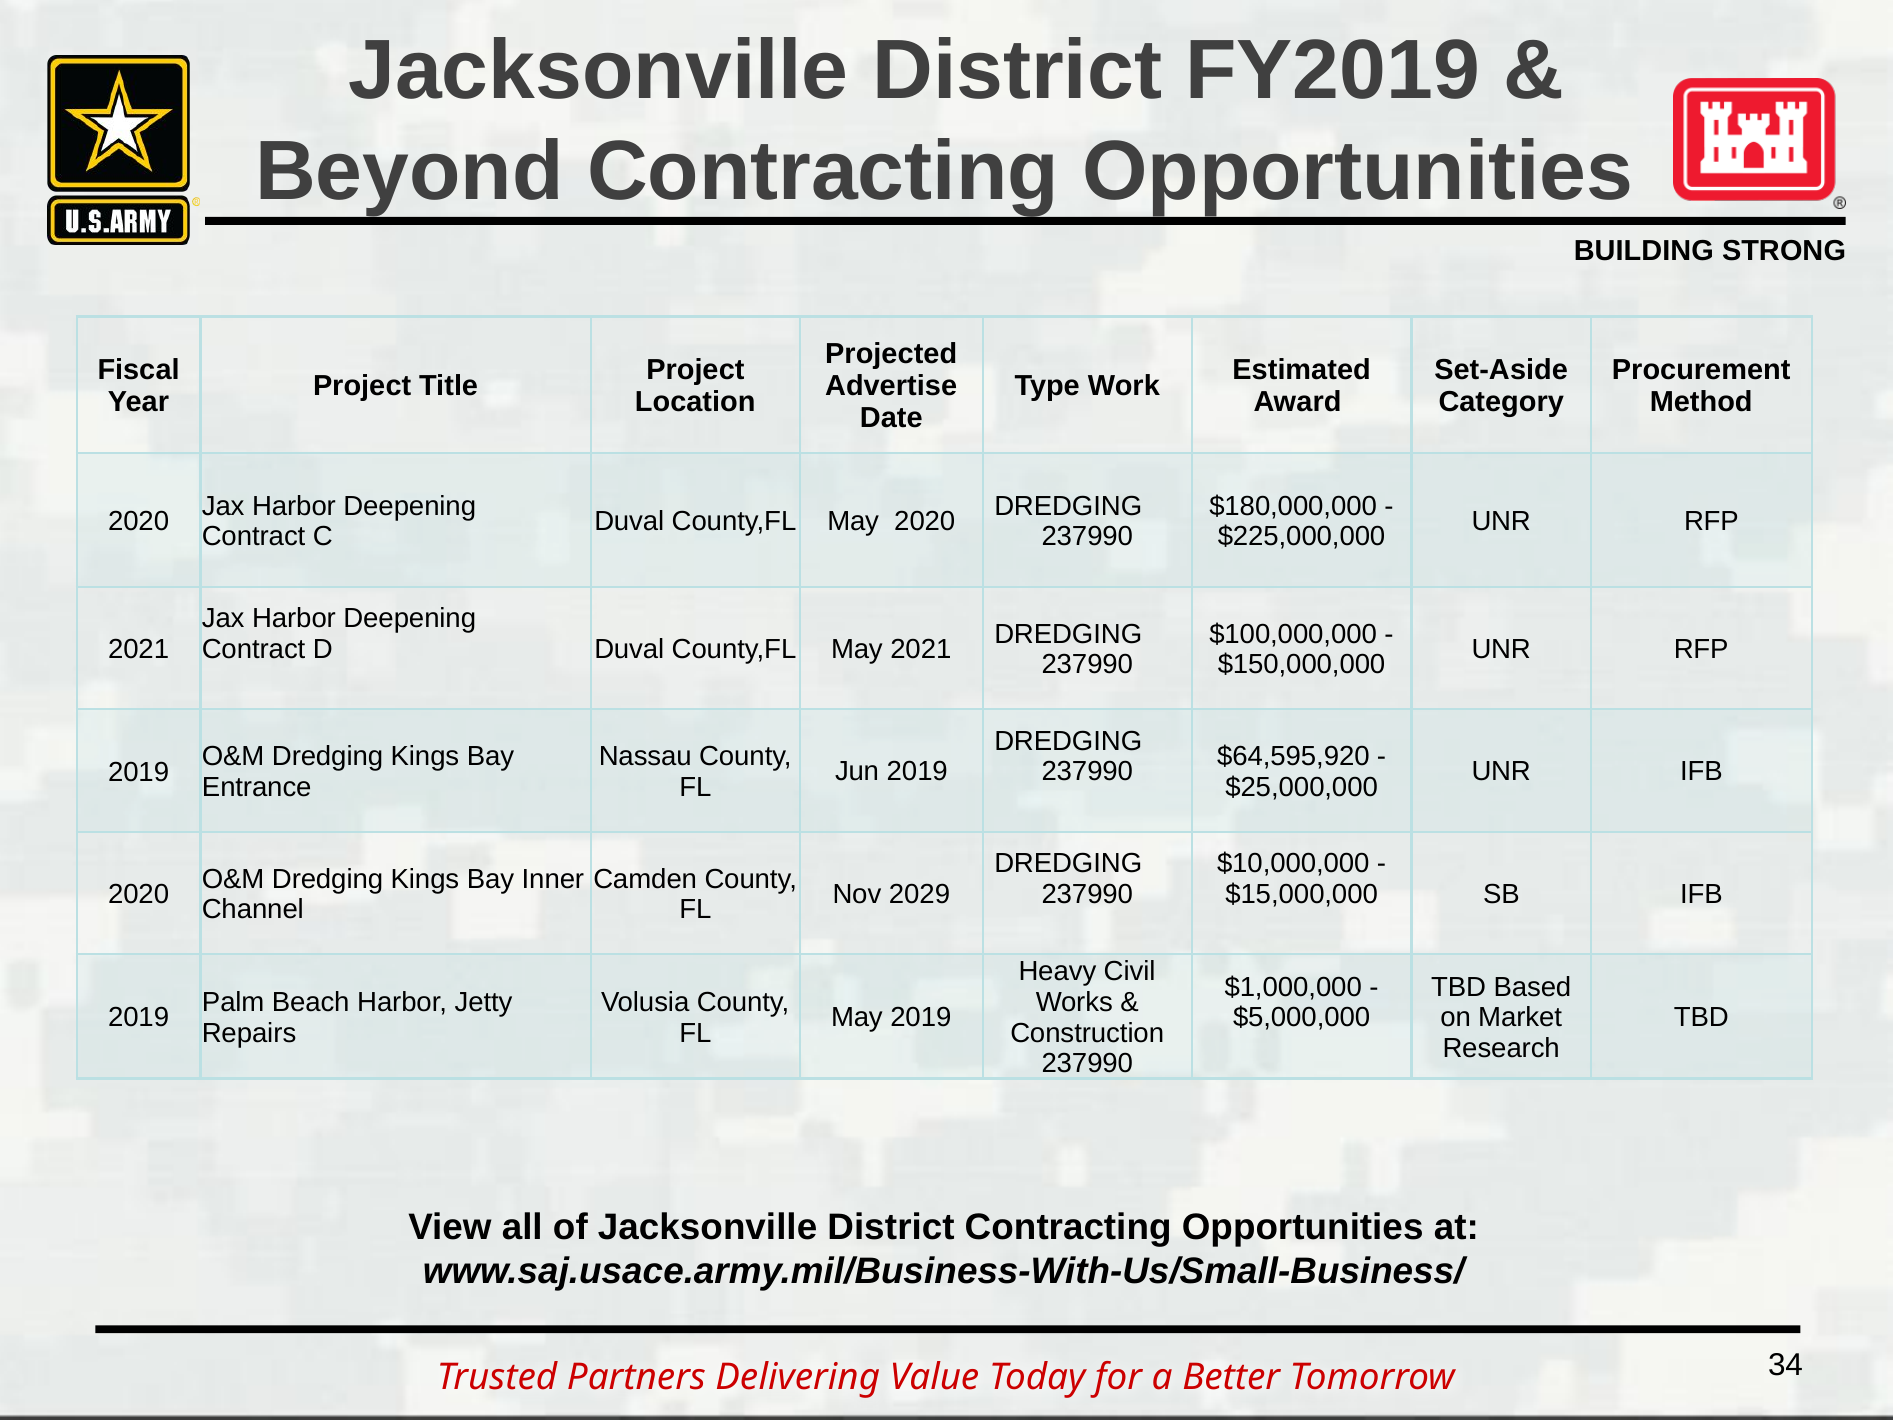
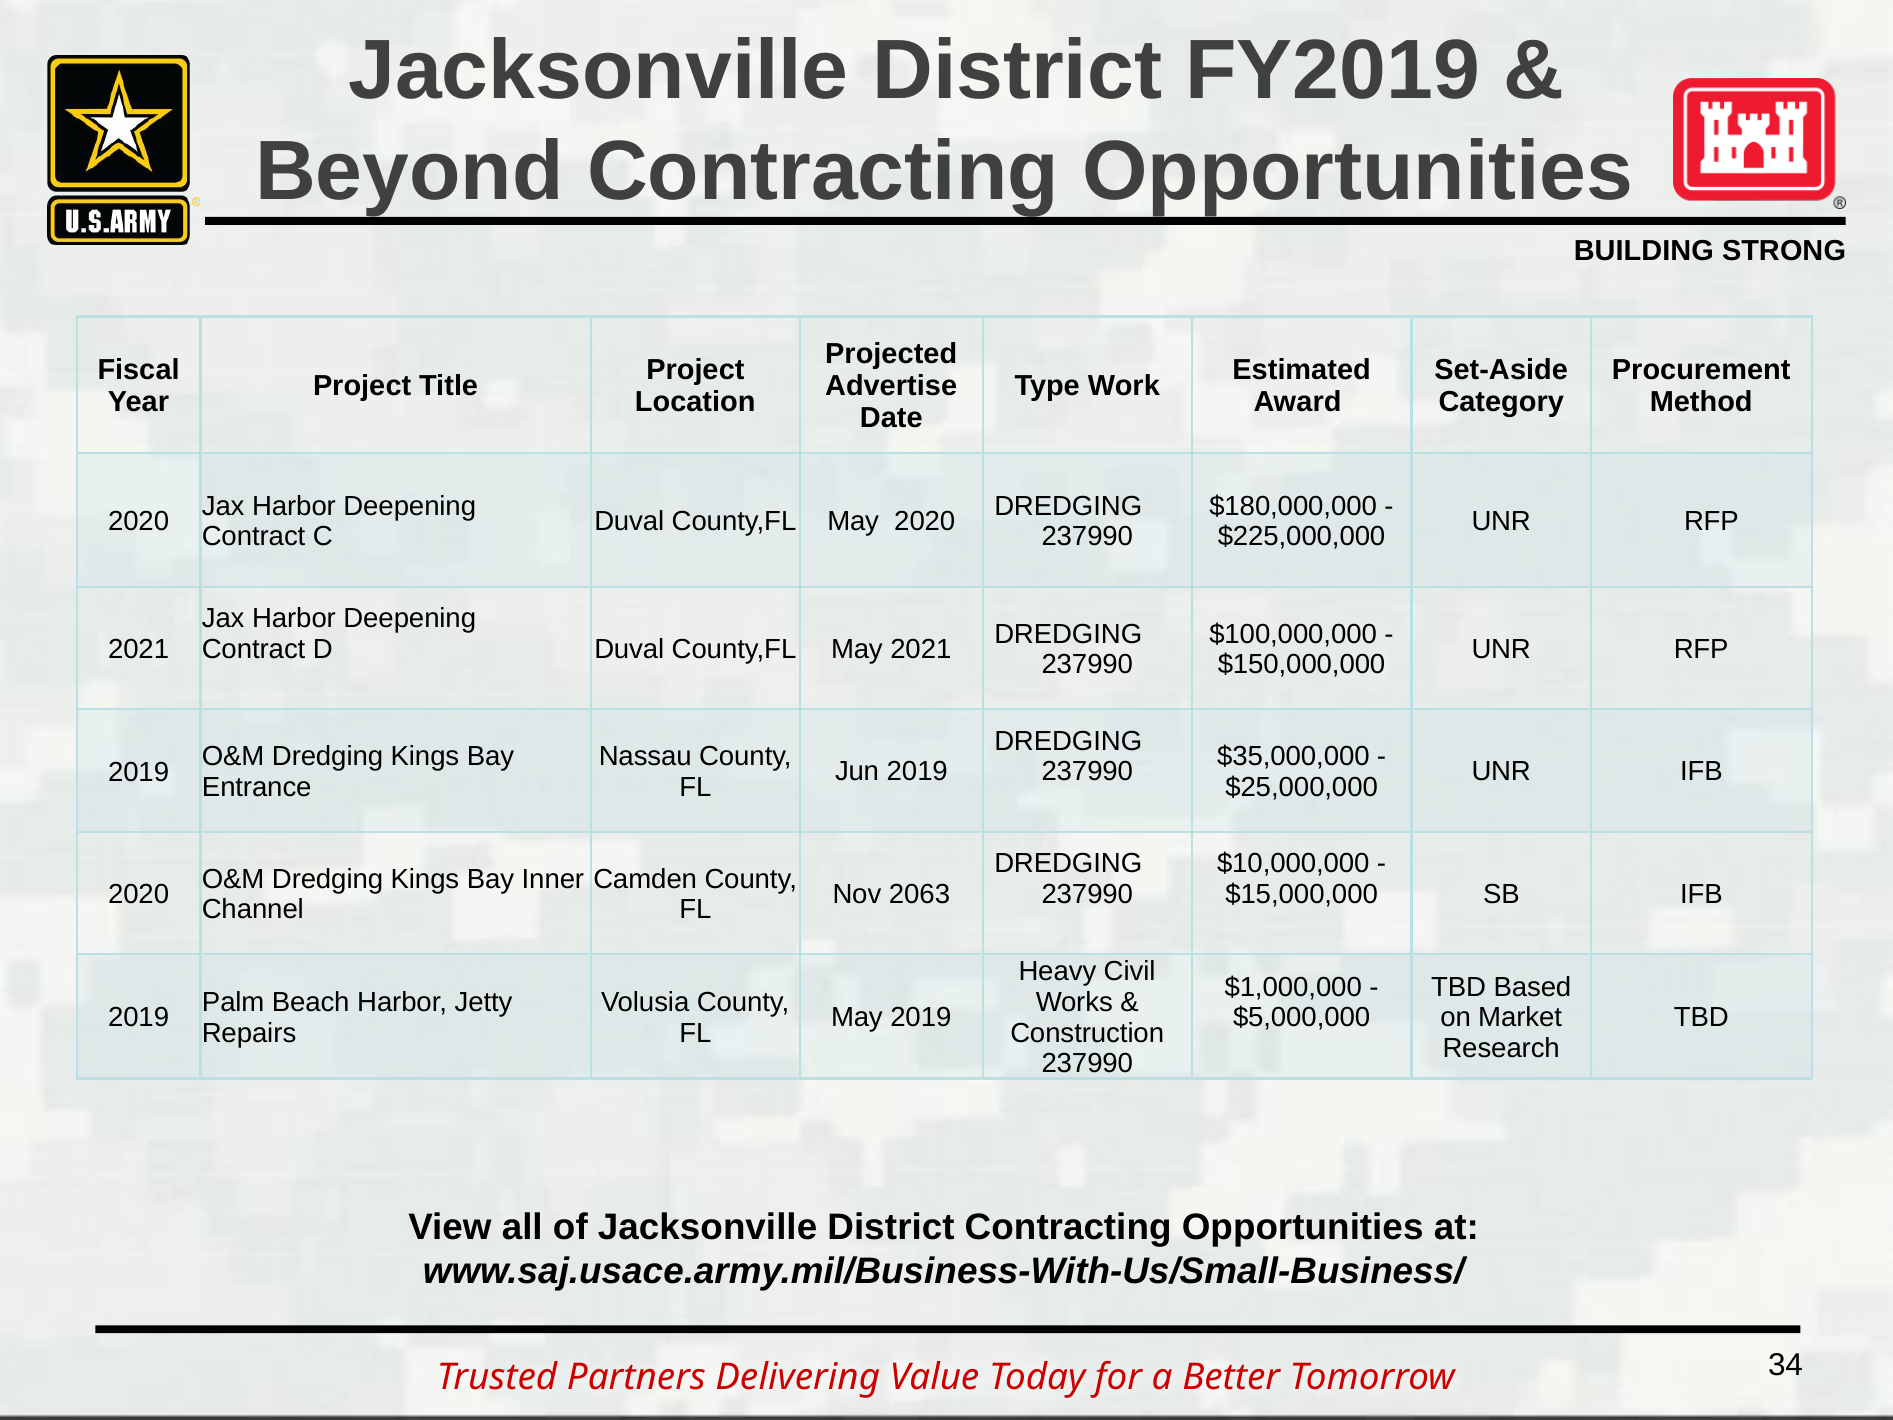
$64,595,920: $64,595,920 -> $35,000,000
2029: 2029 -> 2063
